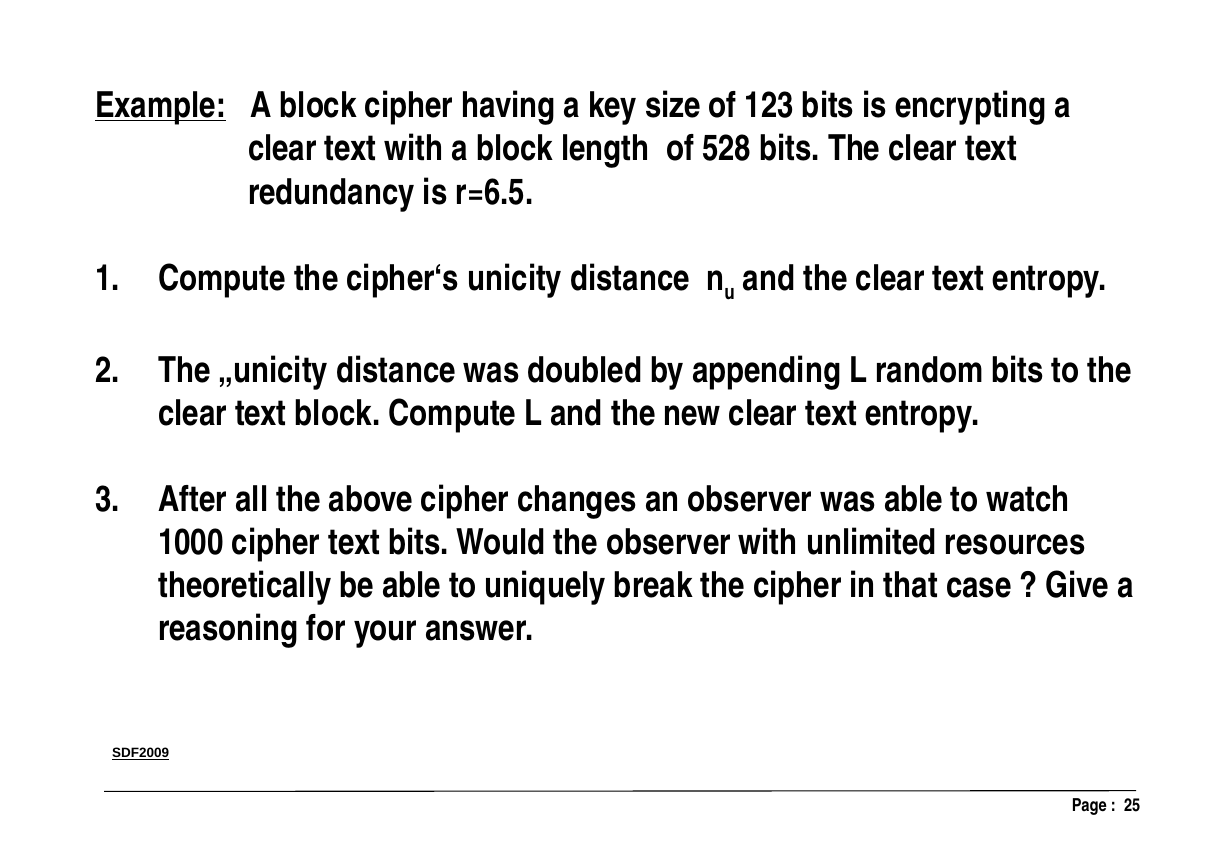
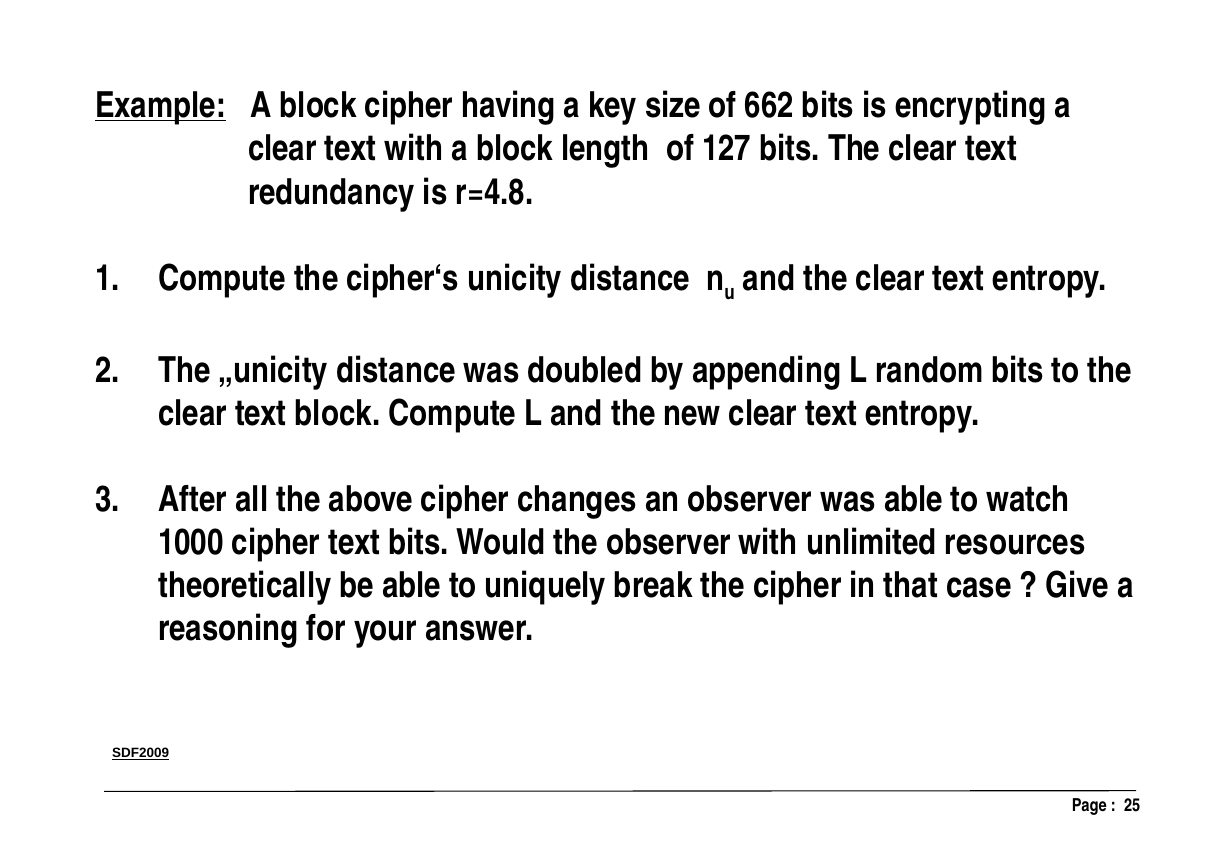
123: 123 -> 662
528: 528 -> 127
r=6.5: r=6.5 -> r=4.8
